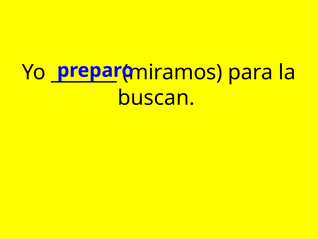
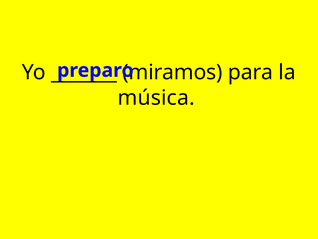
buscan: buscan -> música
